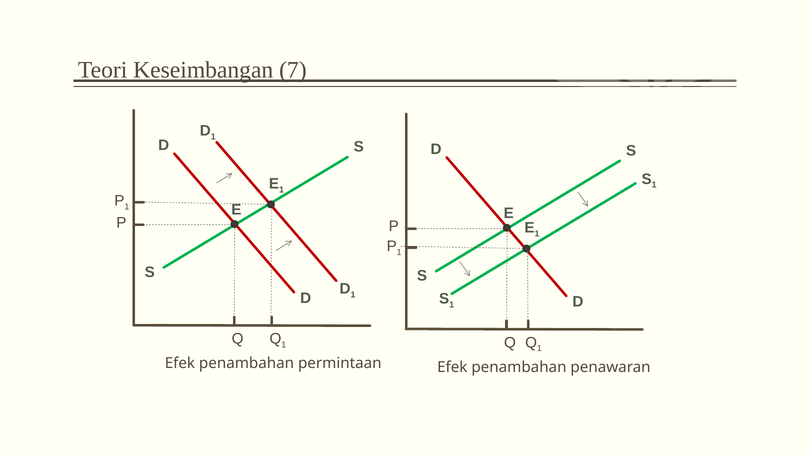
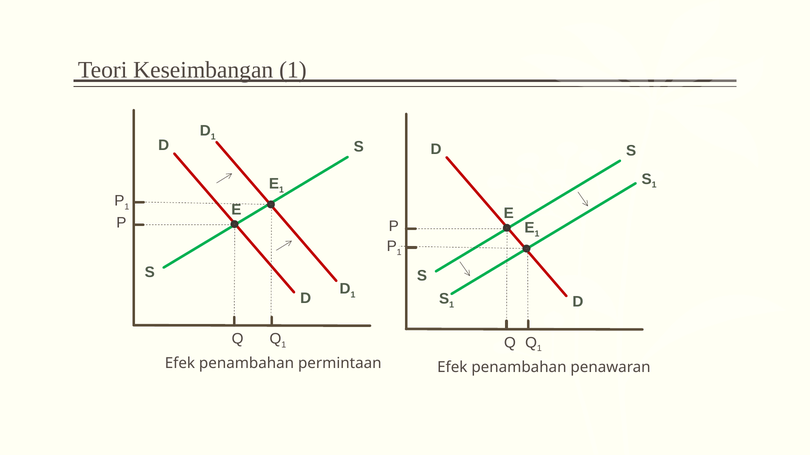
Keseimbangan 7: 7 -> 1
